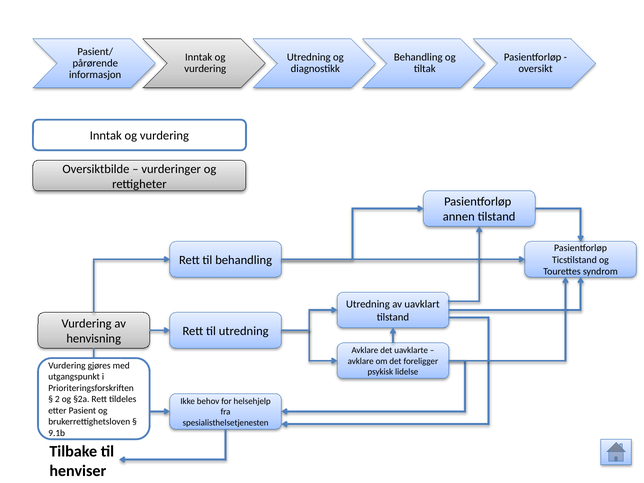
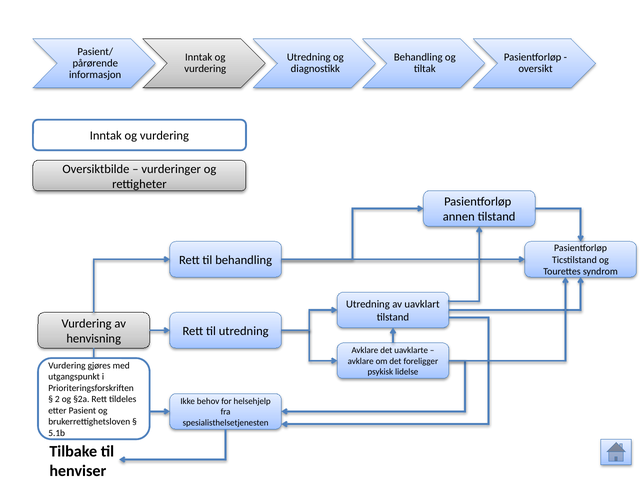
9.1b: 9.1b -> 5.1b
